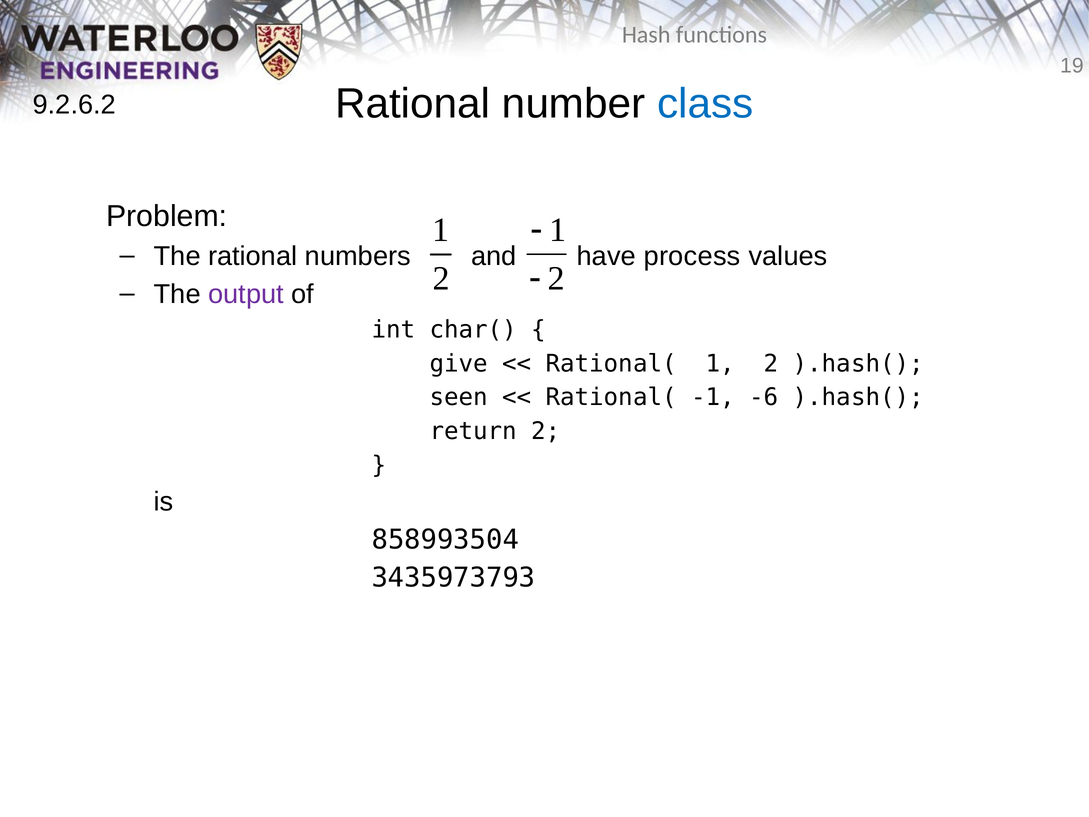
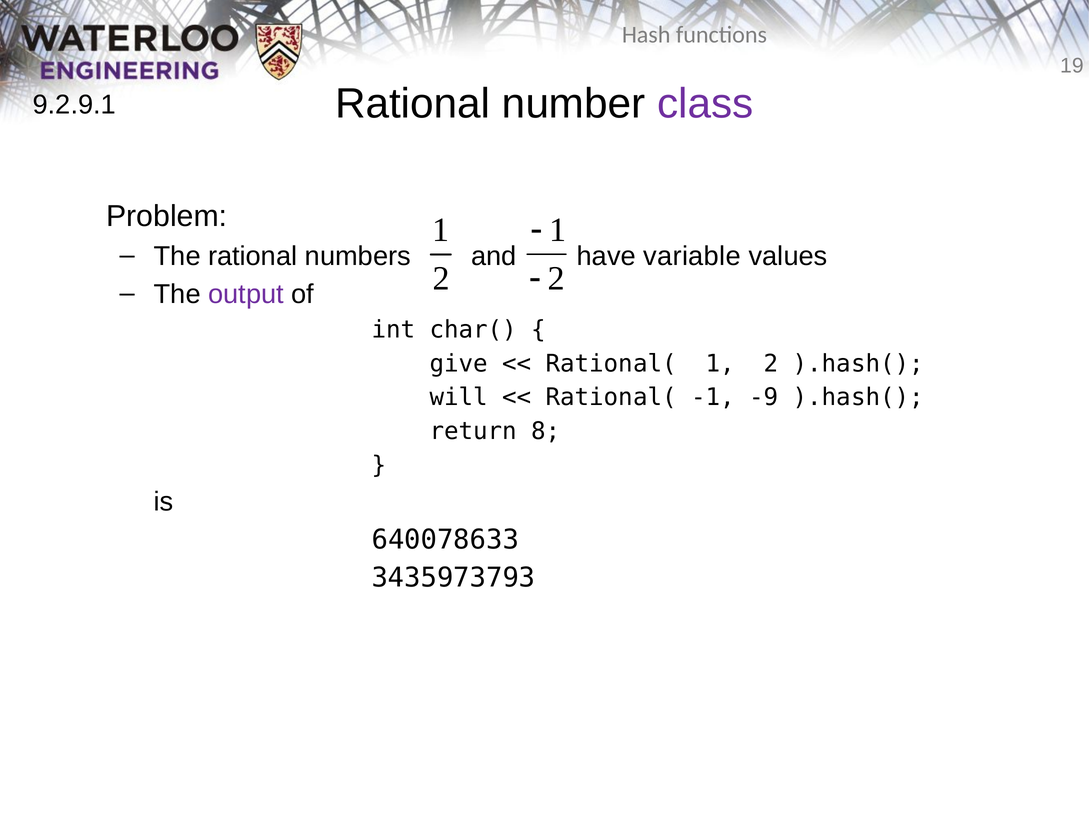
class colour: blue -> purple
9.2.6.2: 9.2.6.2 -> 9.2.9.1
process: process -> variable
seen: seen -> will
-6: -6 -> -9
return 2: 2 -> 8
858993504: 858993504 -> 640078633
